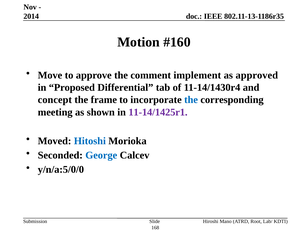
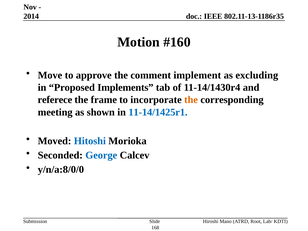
approved: approved -> excluding
Differential: Differential -> Implements
concept: concept -> referece
the at (191, 100) colour: blue -> orange
11-14/1425r1 colour: purple -> blue
y/n/a:5/0/0: y/n/a:5/0/0 -> y/n/a:8/0/0
